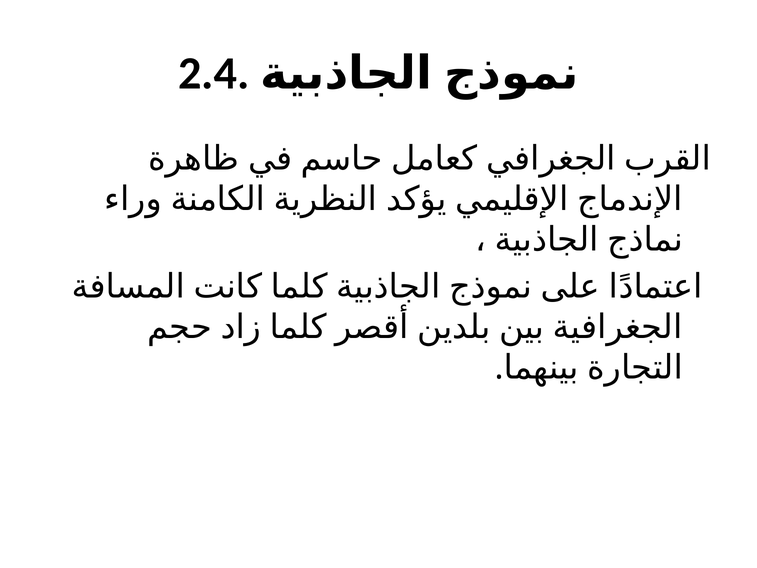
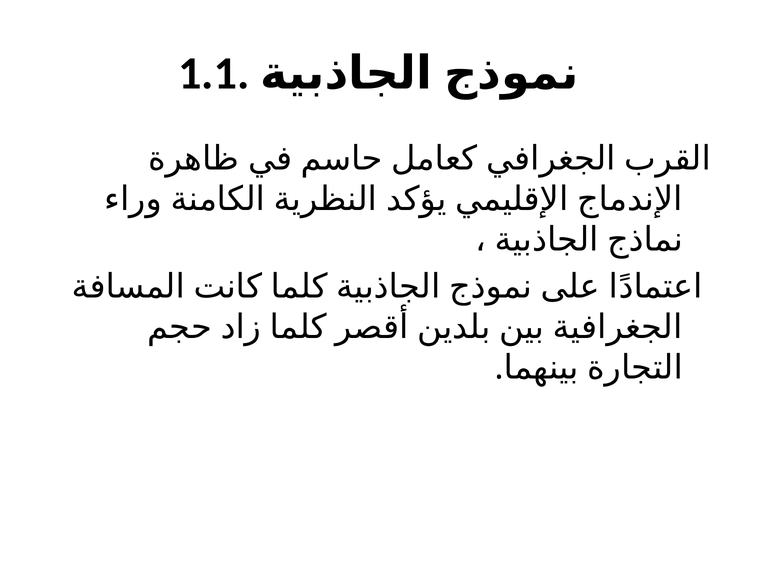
2.4: 2.4 -> 1.1
